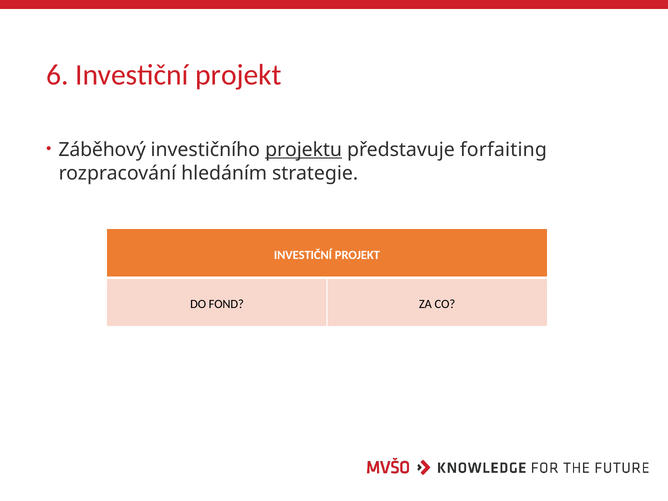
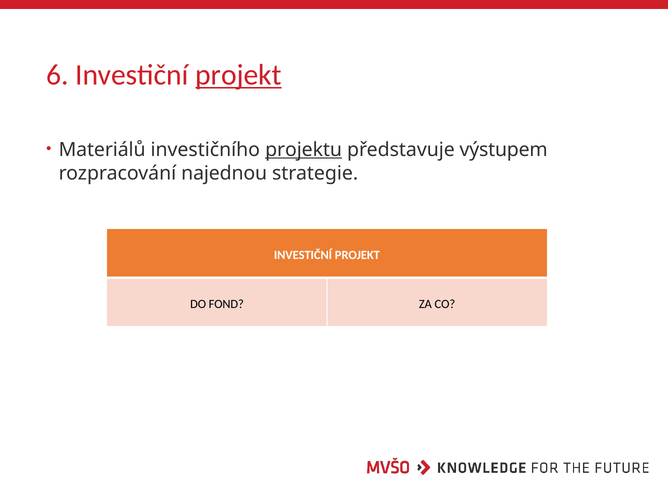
projekt at (239, 75) underline: none -> present
Záběhový: Záběhový -> Materiálů
forfaiting: forfaiting -> výstupem
hledáním: hledáním -> najednou
